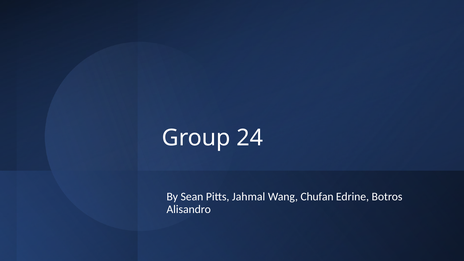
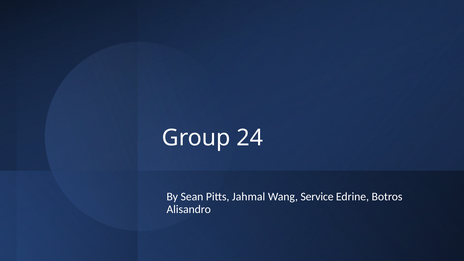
Chufan: Chufan -> Service
